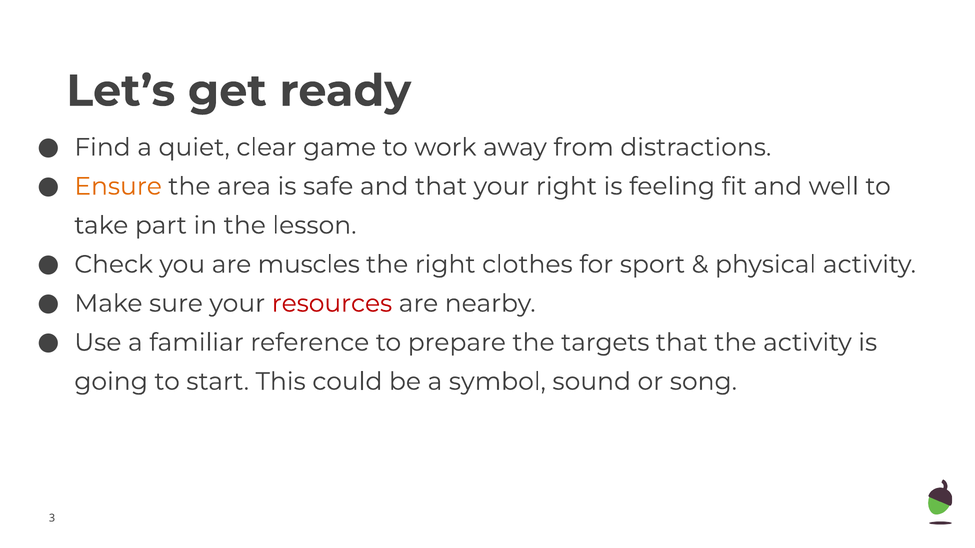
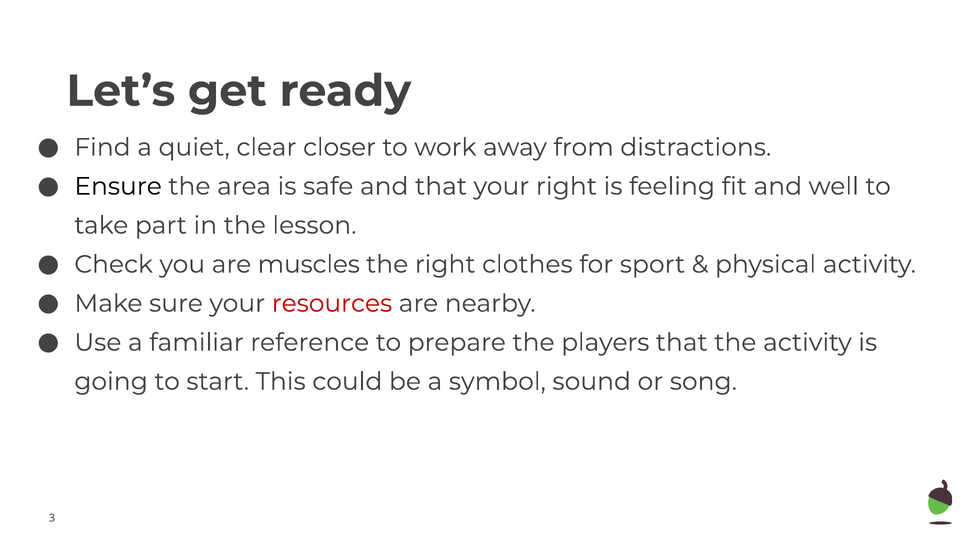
game: game -> closer
Ensure colour: orange -> black
targets: targets -> players
